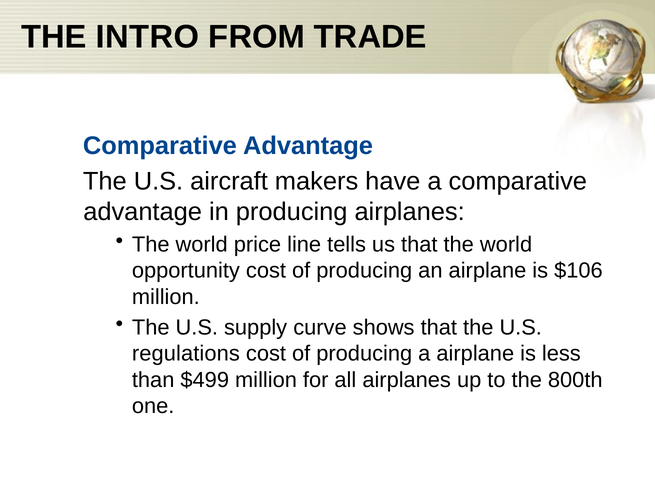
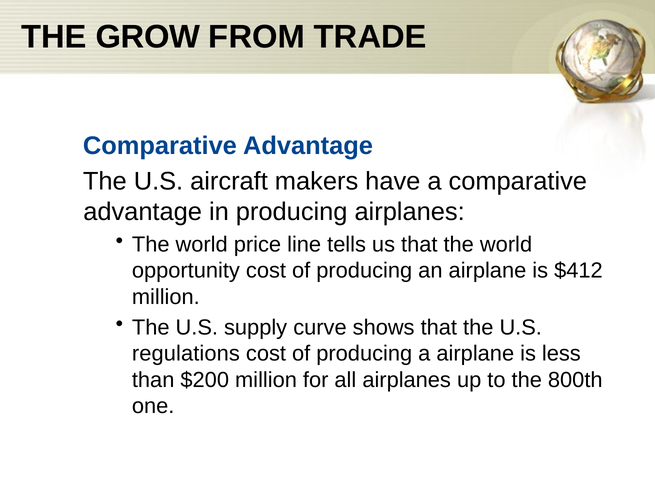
INTRO: INTRO -> GROW
$106: $106 -> $412
$499: $499 -> $200
